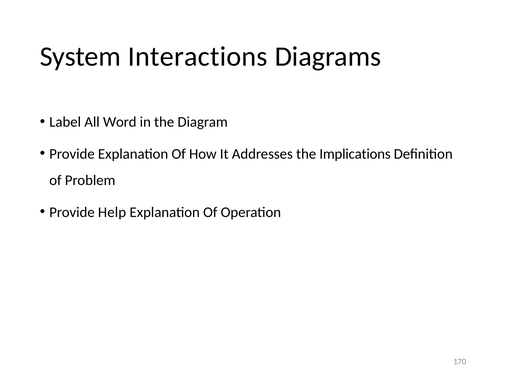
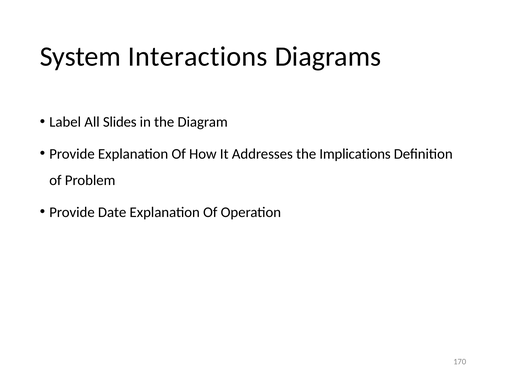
Word: Word -> Slides
Help: Help -> Date
